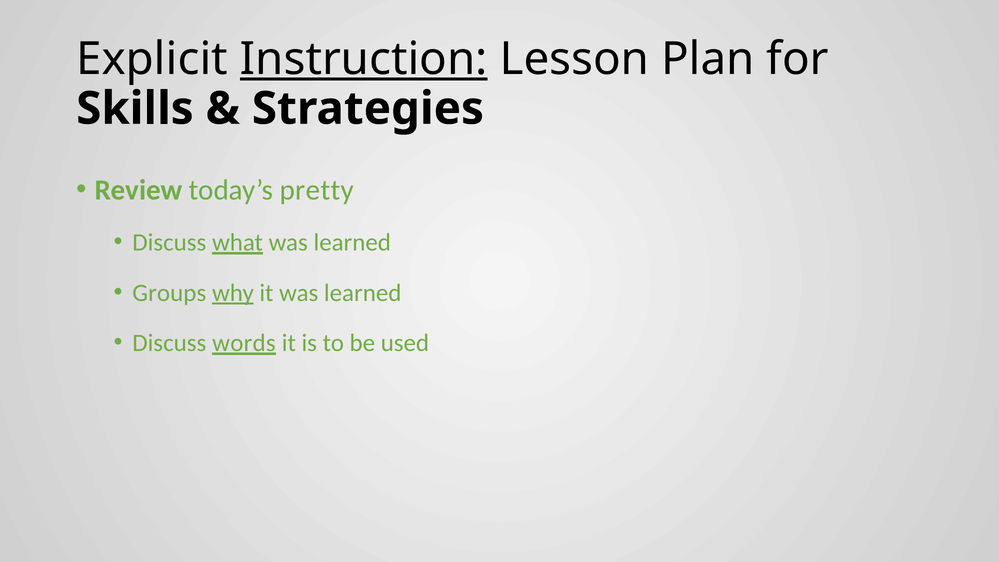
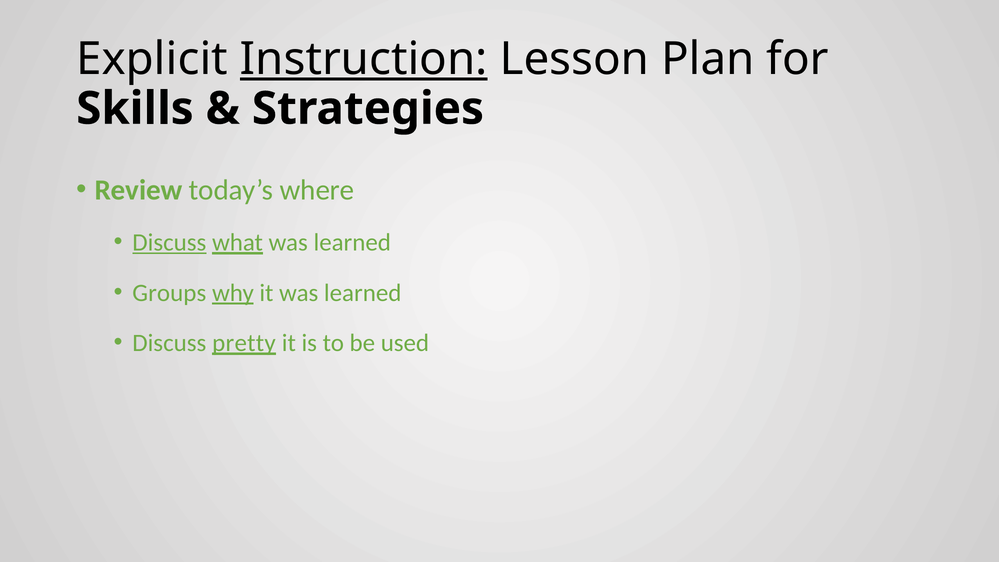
pretty: pretty -> where
Discuss at (169, 243) underline: none -> present
words: words -> pretty
